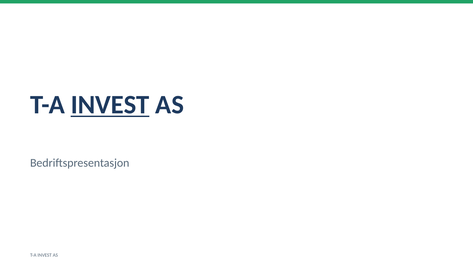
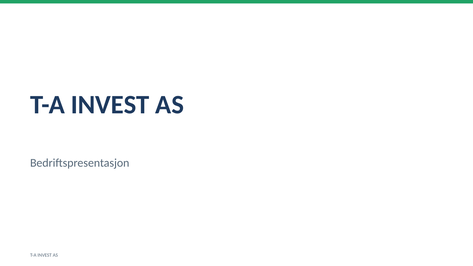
INVEST at (110, 105) underline: present -> none
